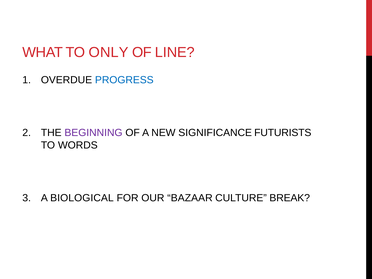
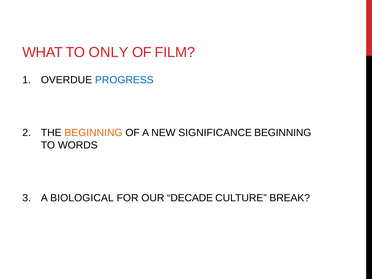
LINE: LINE -> FILM
BEGINNING at (93, 133) colour: purple -> orange
SIGNIFICANCE FUTURISTS: FUTURISTS -> BEGINNING
BAZAAR: BAZAAR -> DECADE
